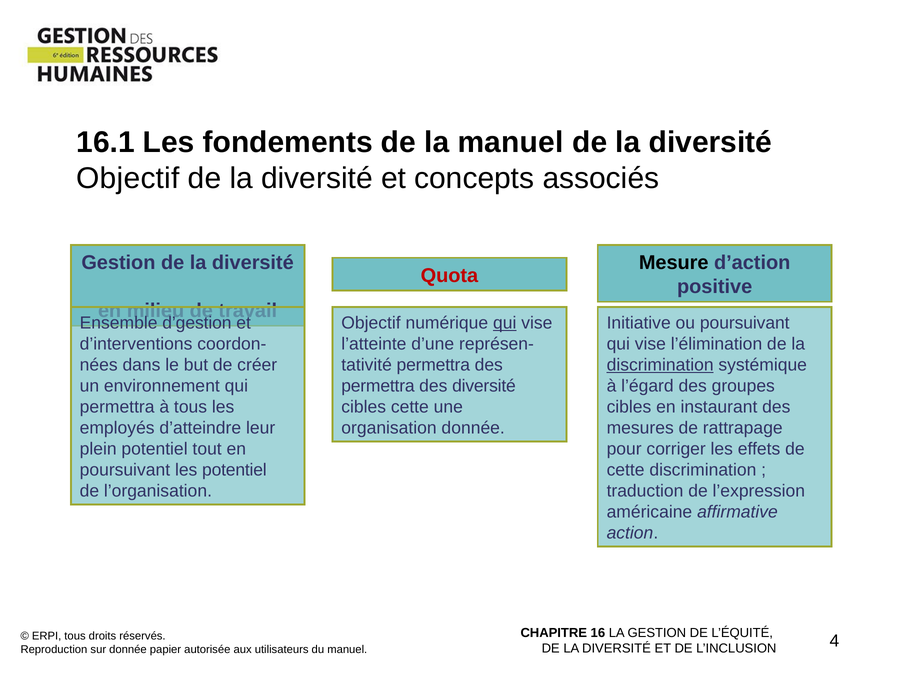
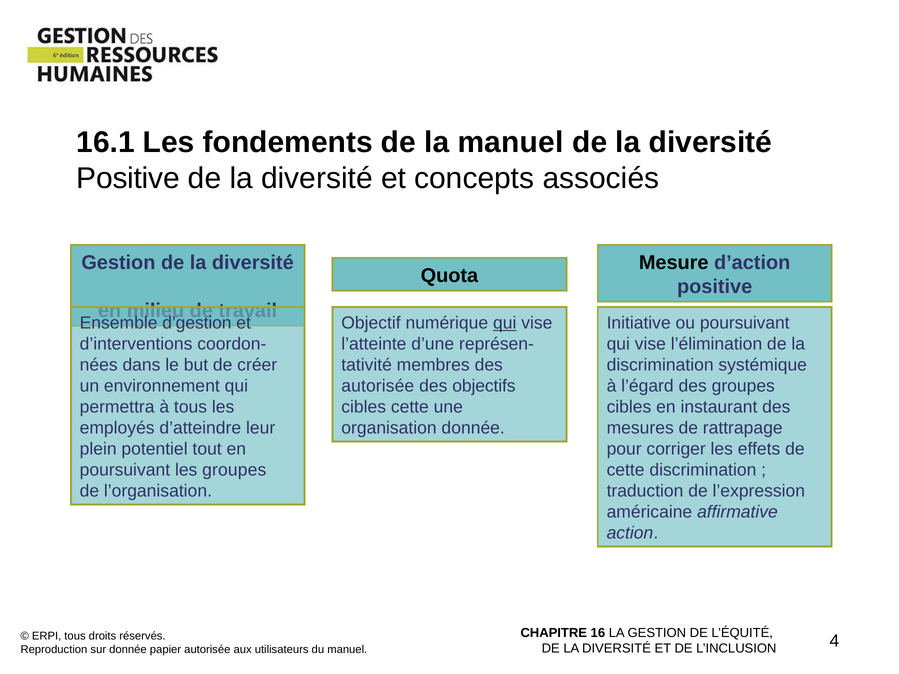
Objectif at (128, 178): Objectif -> Positive
Quota colour: red -> black
permettra at (433, 365): permettra -> membres
discrimination at (660, 365) underline: present -> none
permettra at (378, 386): permettra -> autorisée
des diversité: diversité -> objectifs
les potentiel: potentiel -> groupes
